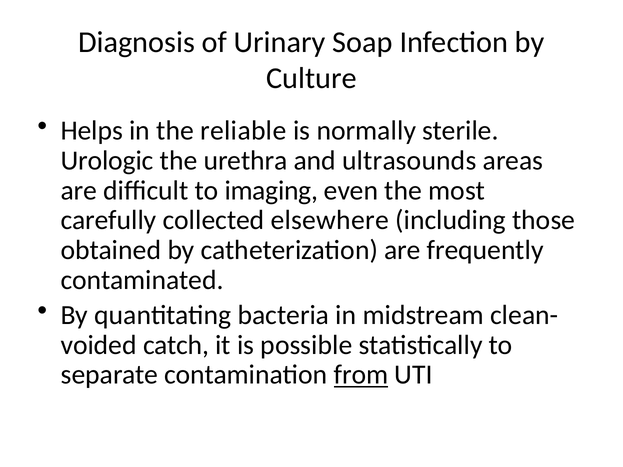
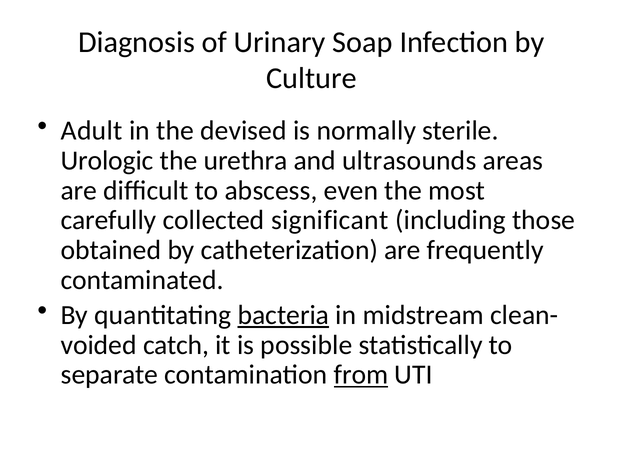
Helps: Helps -> Adult
reliable: reliable -> devised
imaging: imaging -> abscess
elsewhere: elsewhere -> significant
bacteria underline: none -> present
